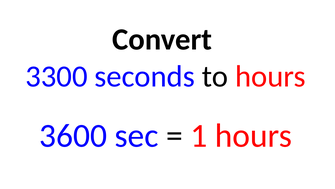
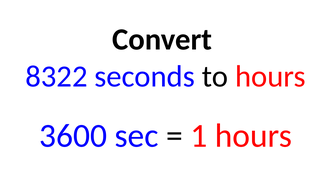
3300: 3300 -> 8322
